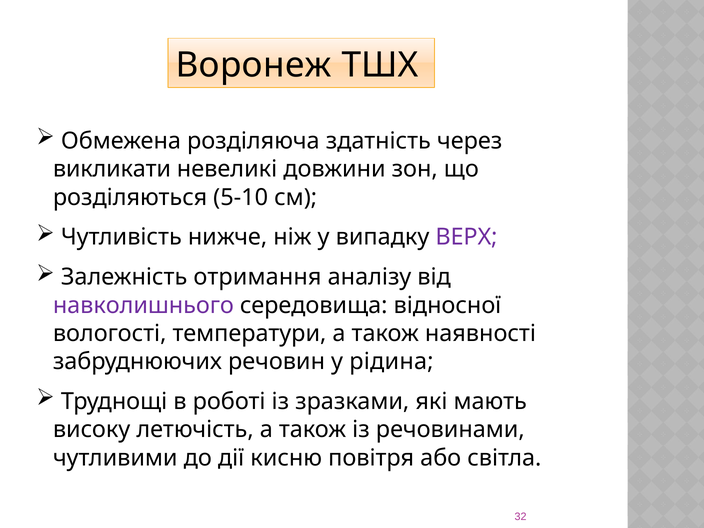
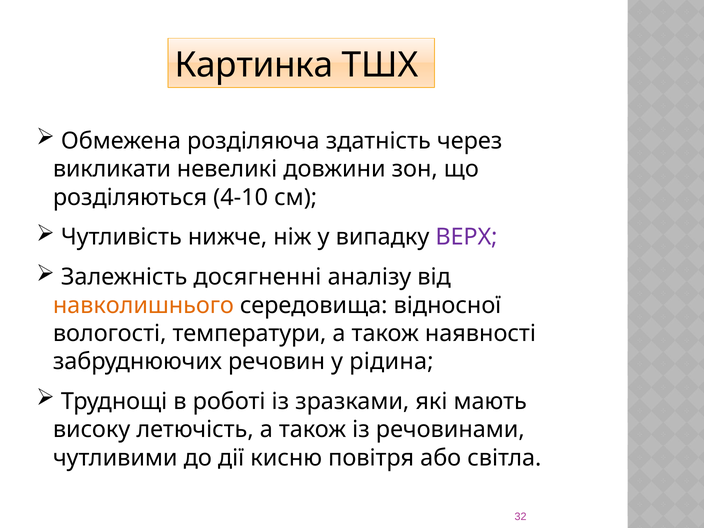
Воронеж: Воронеж -> Картинка
5-10: 5-10 -> 4-10
отримання: отримання -> досягненні
навколишнього colour: purple -> orange
